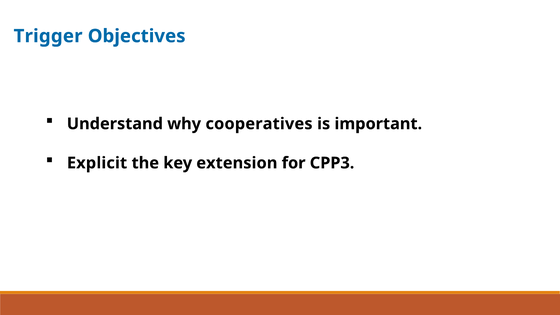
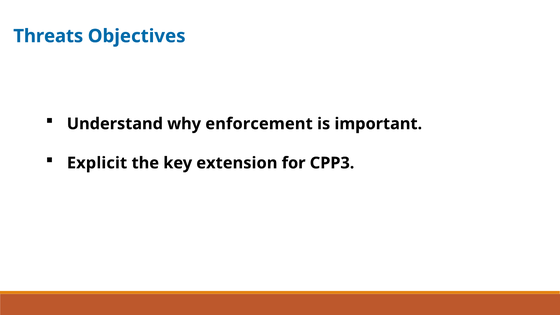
Trigger: Trigger -> Threats
cooperatives: cooperatives -> enforcement
